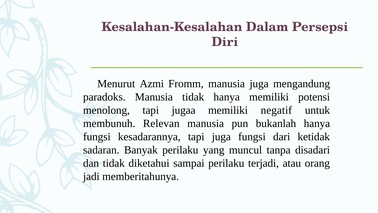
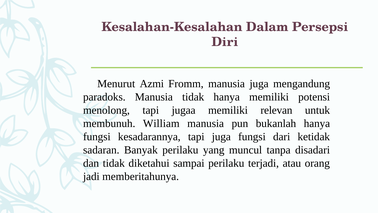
negatif: negatif -> relevan
Relevan: Relevan -> William
